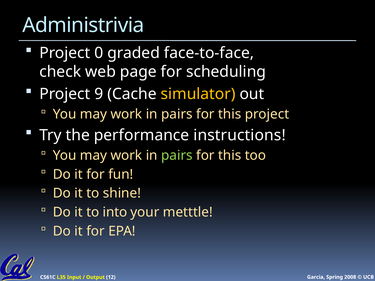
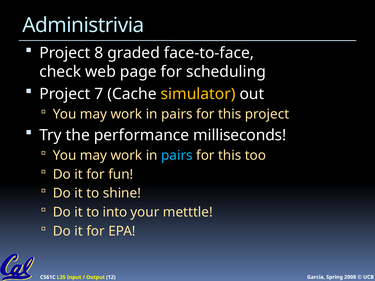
0: 0 -> 8
9: 9 -> 7
instructions: instructions -> milliseconds
pairs at (177, 156) colour: light green -> light blue
